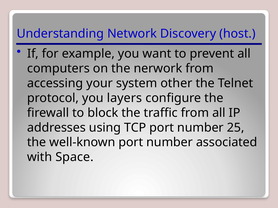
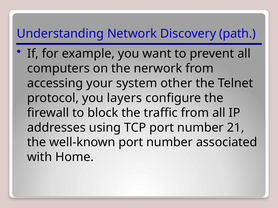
host: host -> path
25: 25 -> 21
Space: Space -> Home
